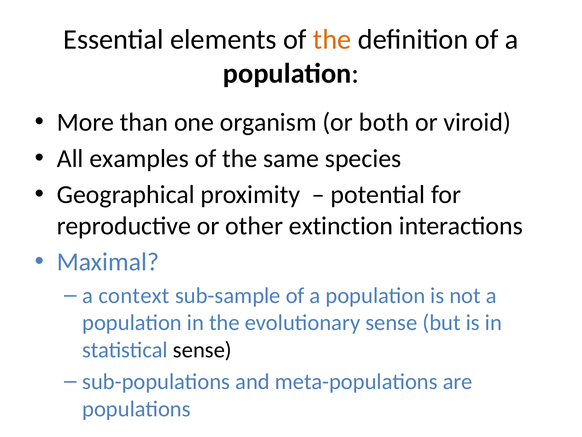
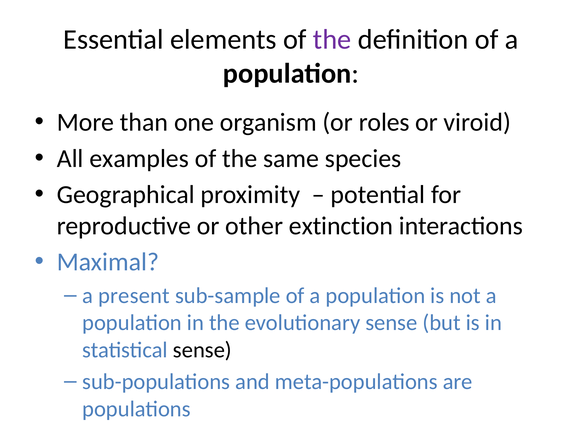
the at (332, 39) colour: orange -> purple
both: both -> roles
context: context -> present
